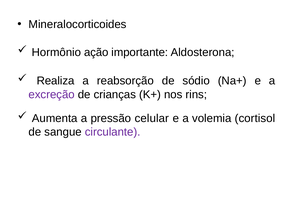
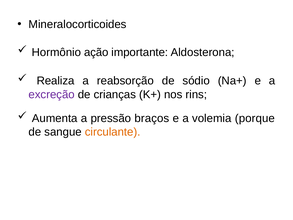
celular: celular -> braços
cortisol: cortisol -> porque
circulante colour: purple -> orange
